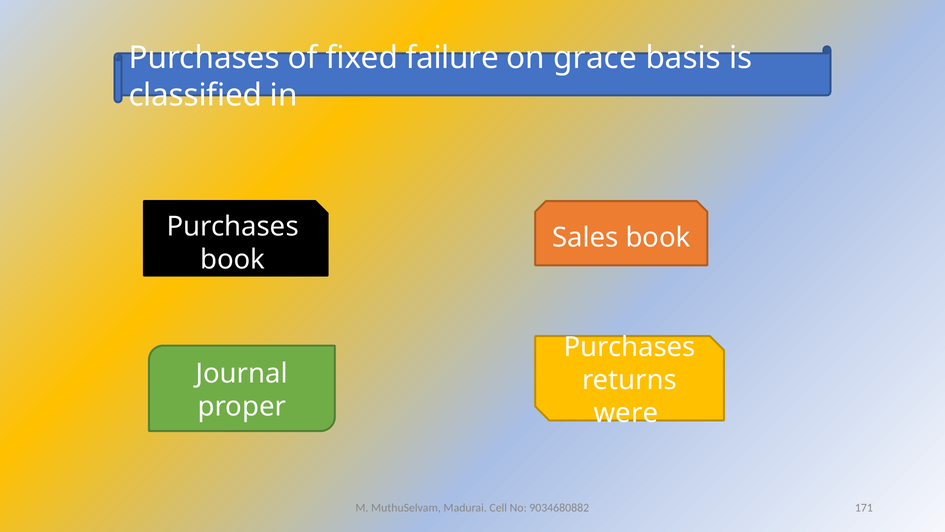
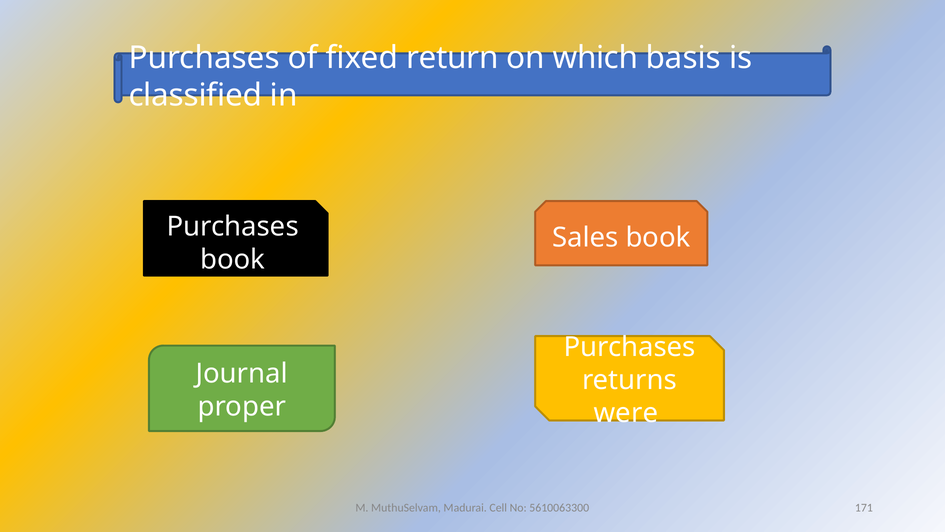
failure: failure -> return
grace: grace -> which
9034680882: 9034680882 -> 5610063300
